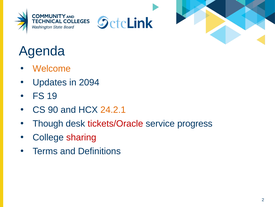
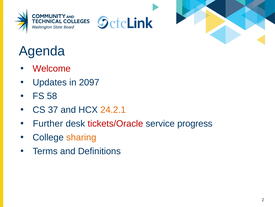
Welcome colour: orange -> red
2094: 2094 -> 2097
19: 19 -> 58
90: 90 -> 37
Though: Though -> Further
sharing colour: red -> orange
